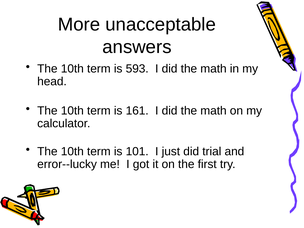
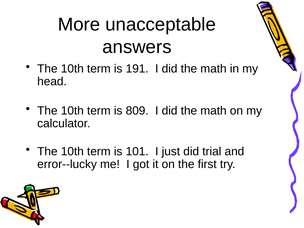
593: 593 -> 191
161: 161 -> 809
